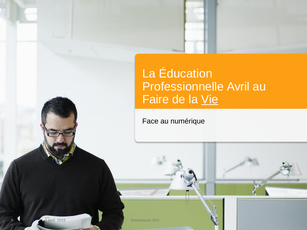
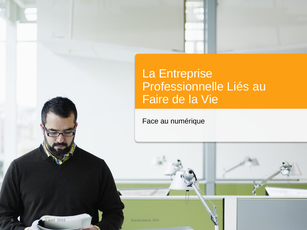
Éducation: Éducation -> Entreprise
Professionnelle Avril: Avril -> Liés
Vie underline: present -> none
